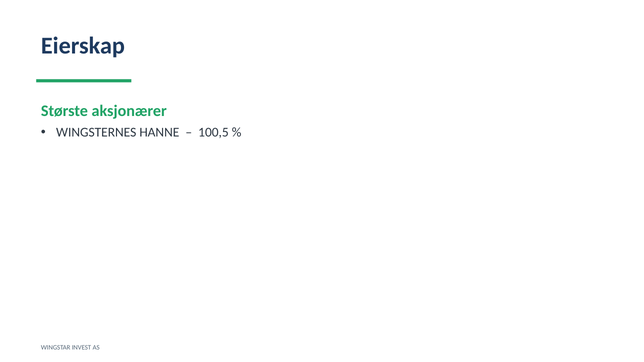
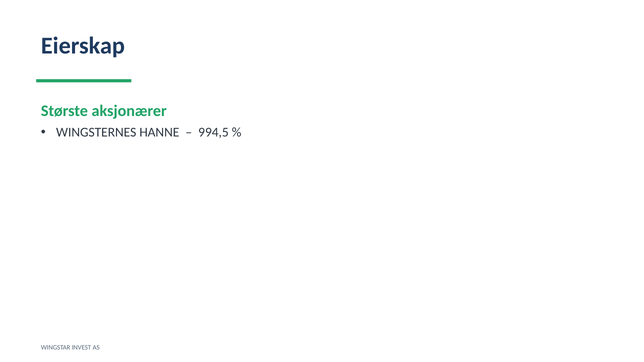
100,5: 100,5 -> 994,5
